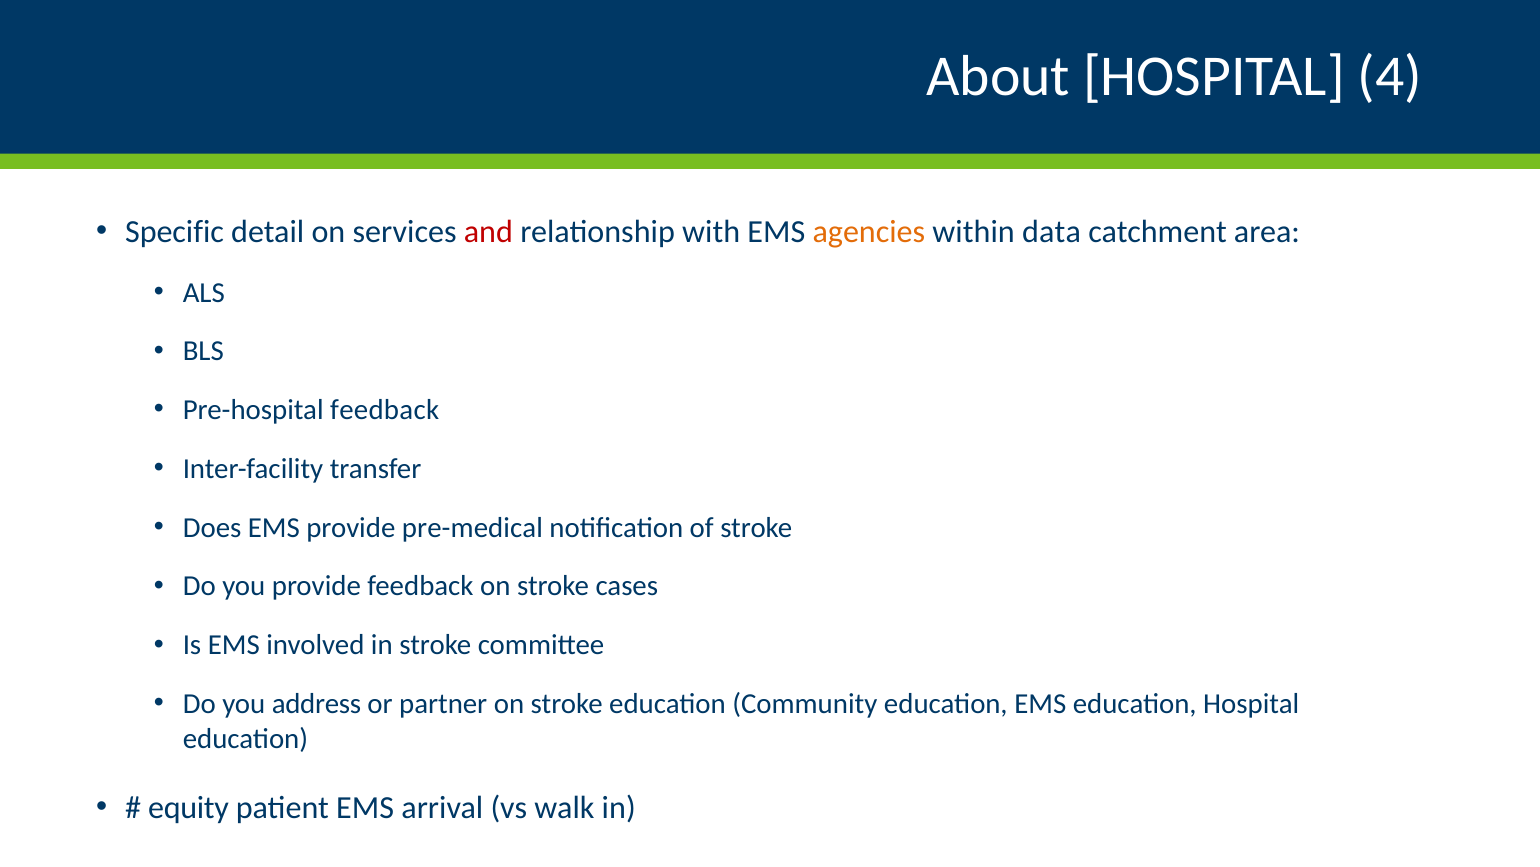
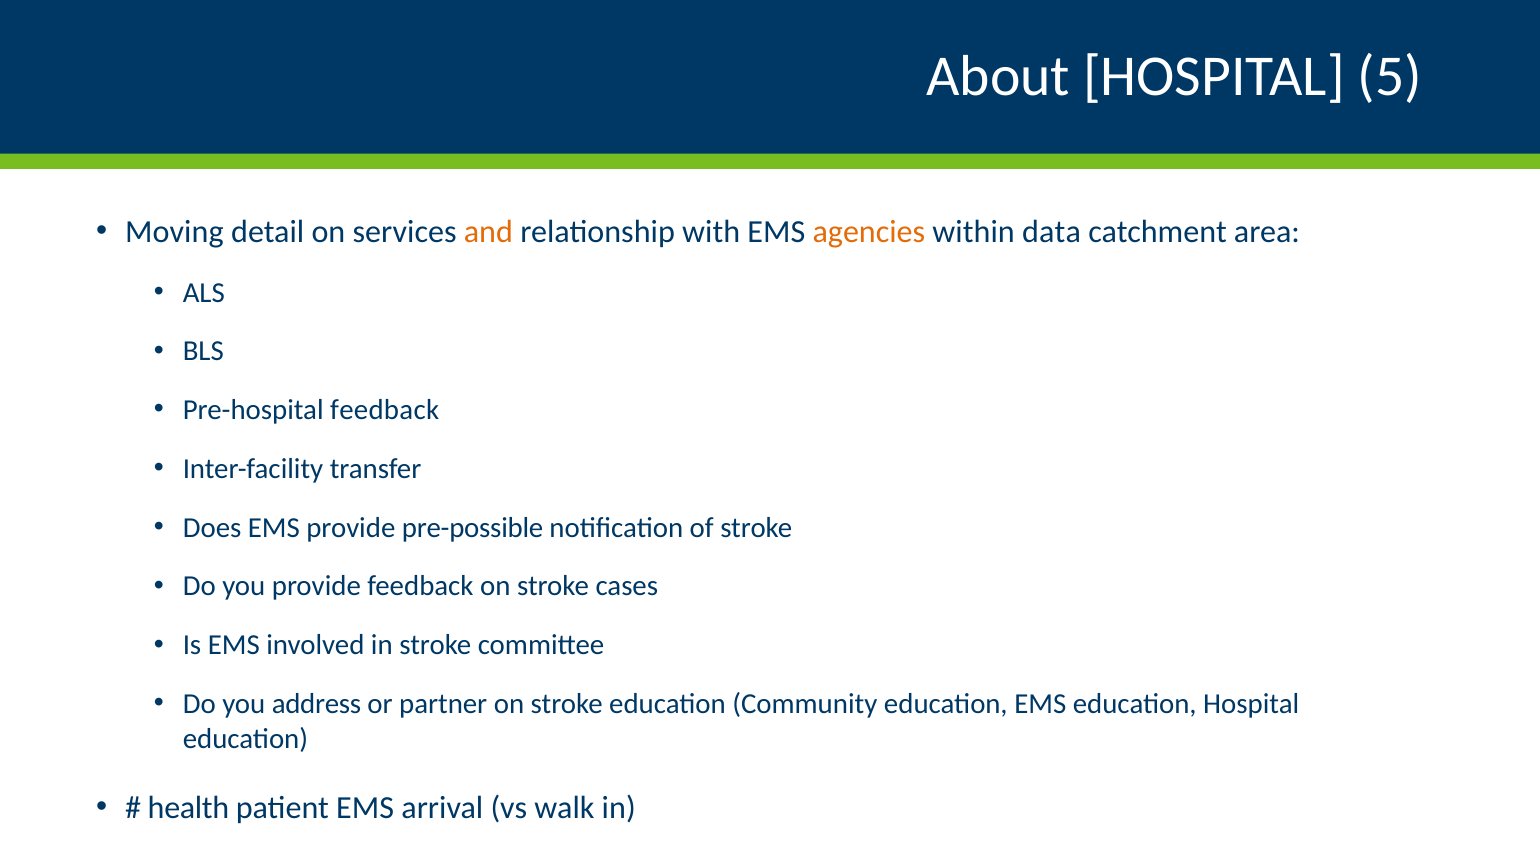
4: 4 -> 5
Specific: Specific -> Moving
and colour: red -> orange
pre-medical: pre-medical -> pre-possible
equity: equity -> health
